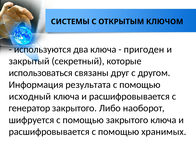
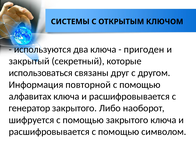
результата: результата -> повторной
исходный: исходный -> алфавитах
хранимых: хранимых -> символом
